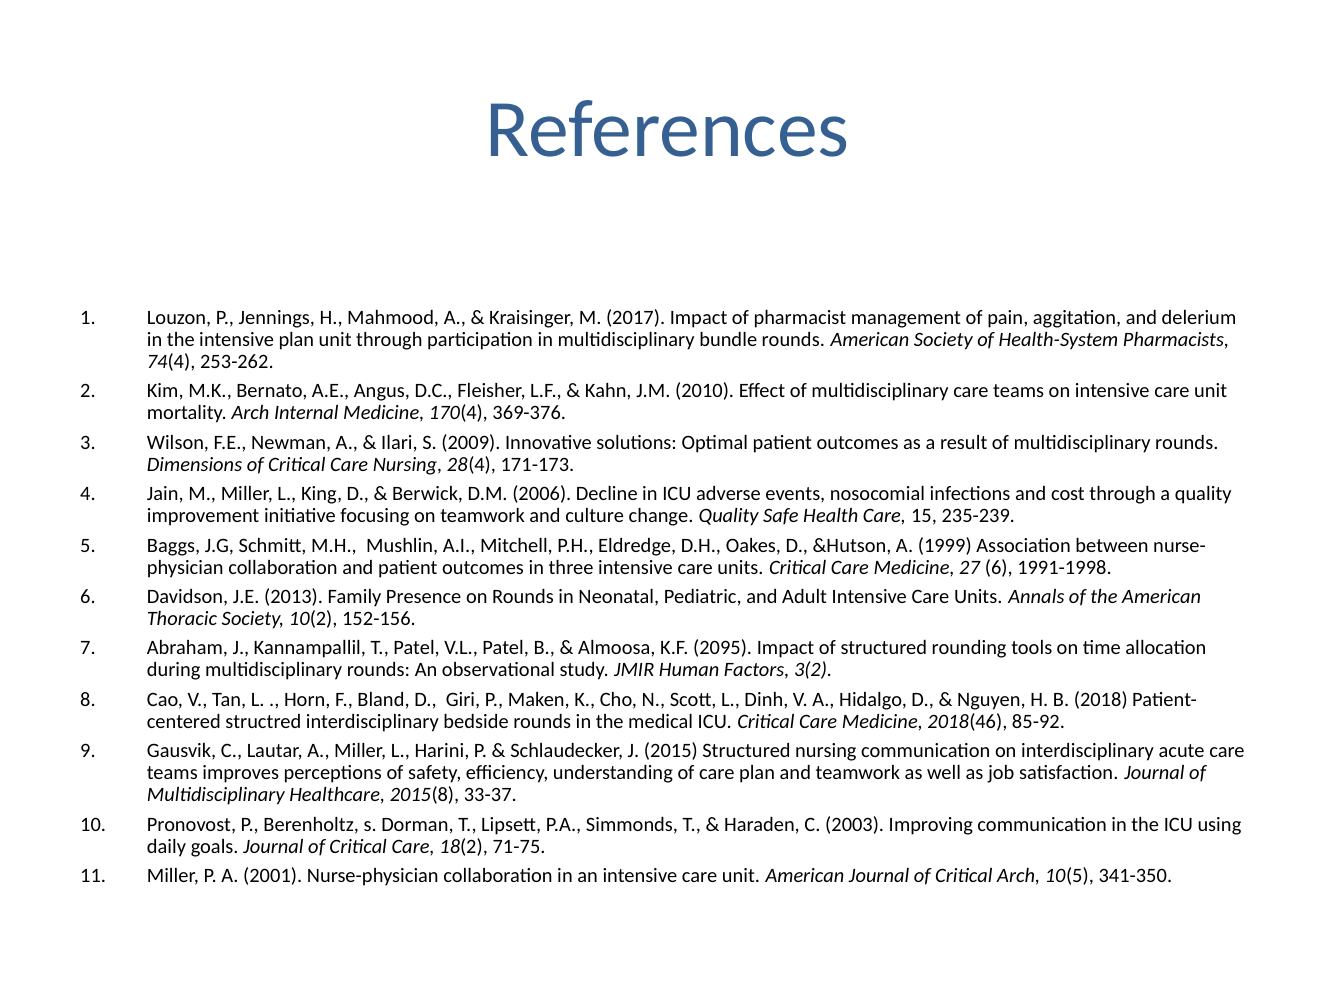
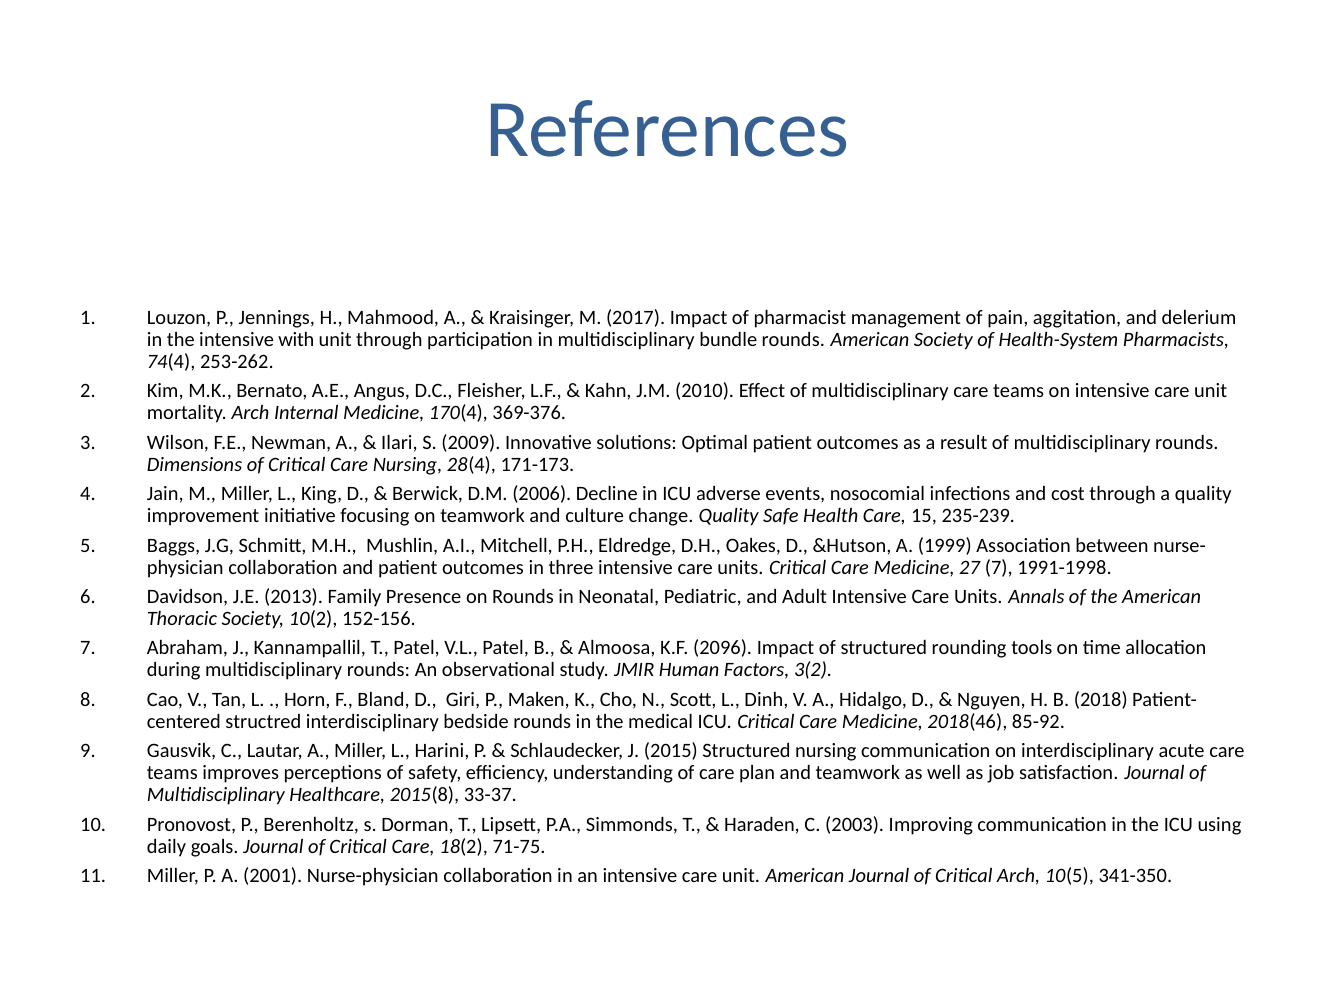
intensive plan: plan -> with
27 6: 6 -> 7
2095: 2095 -> 2096
